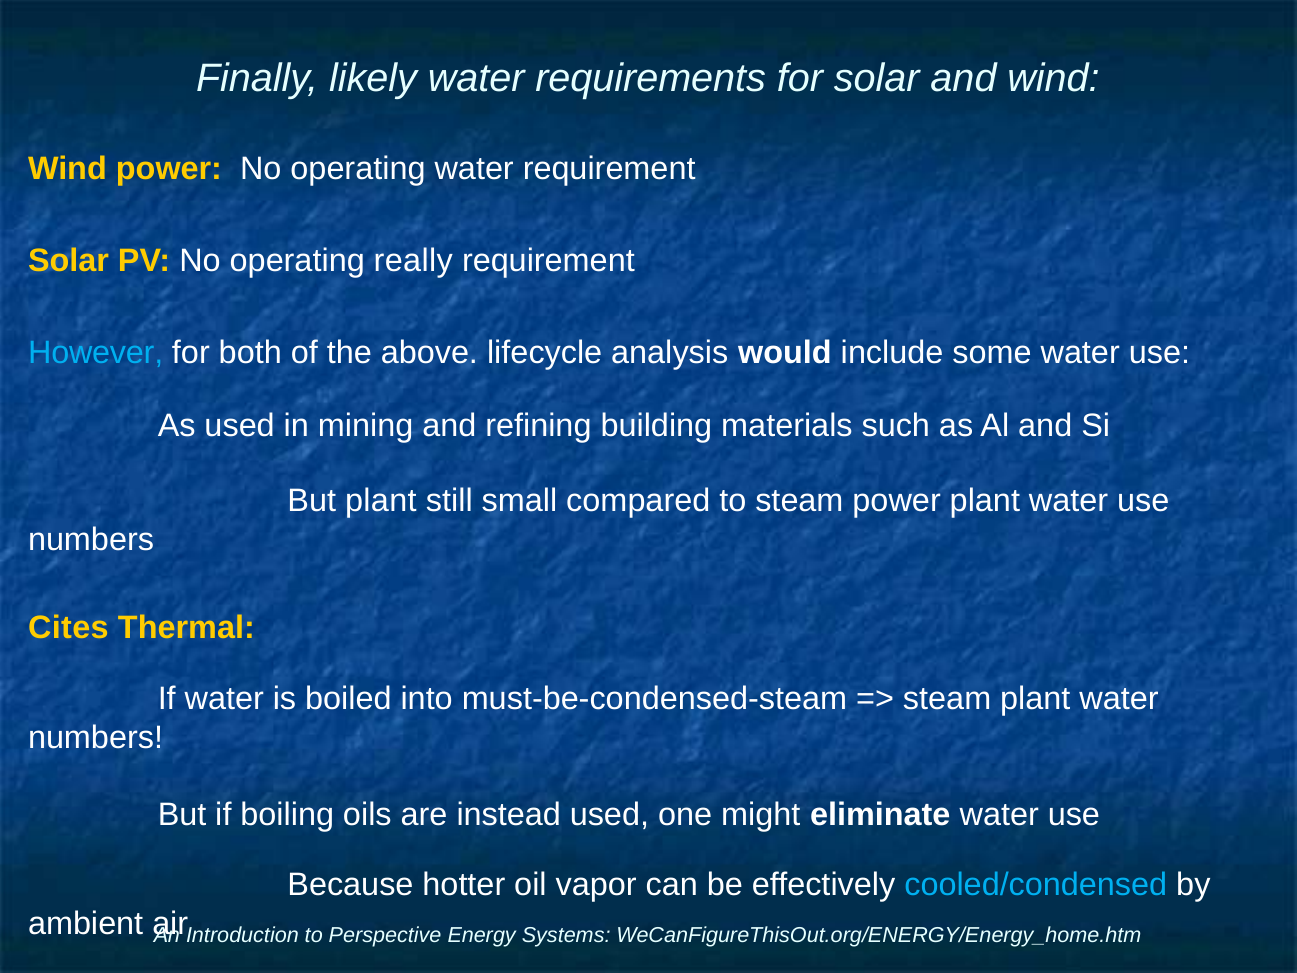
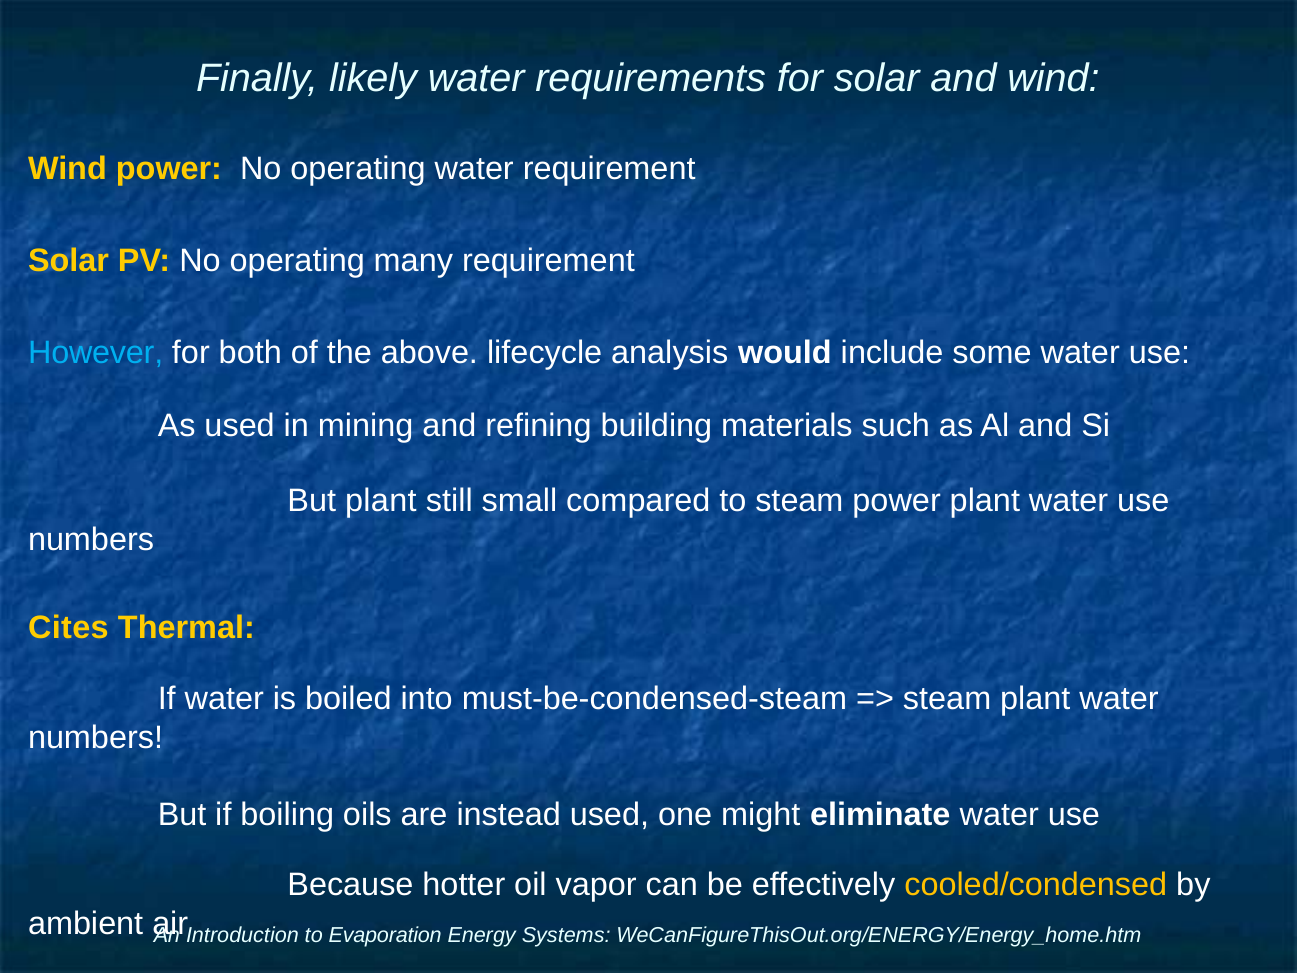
really: really -> many
cooled/condensed colour: light blue -> yellow
Perspective: Perspective -> Evaporation
